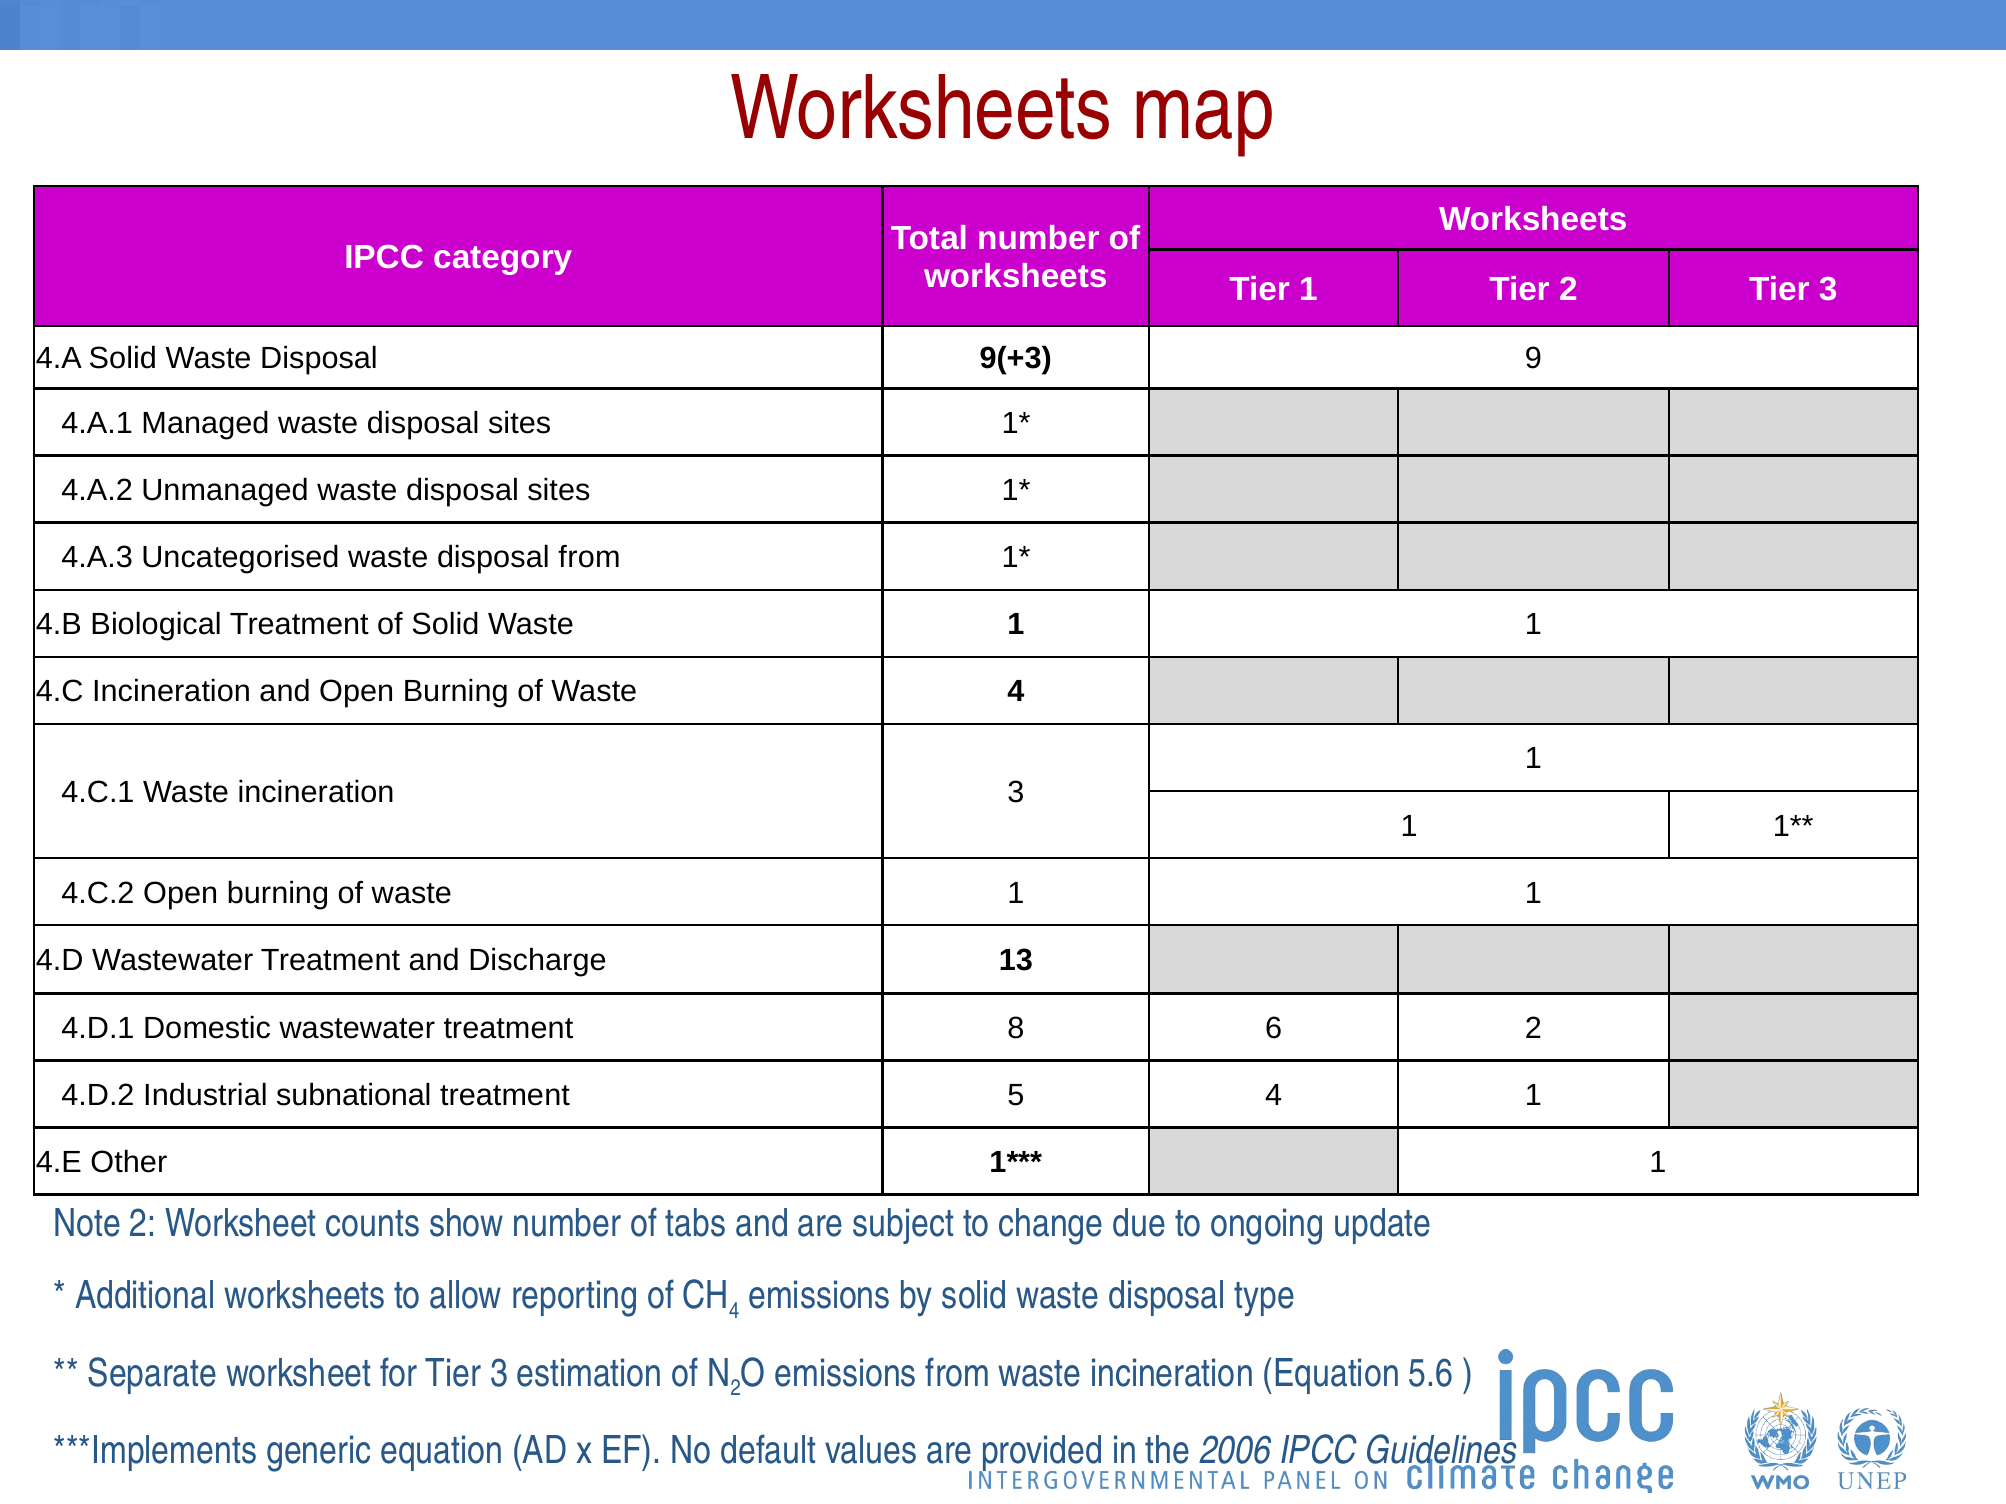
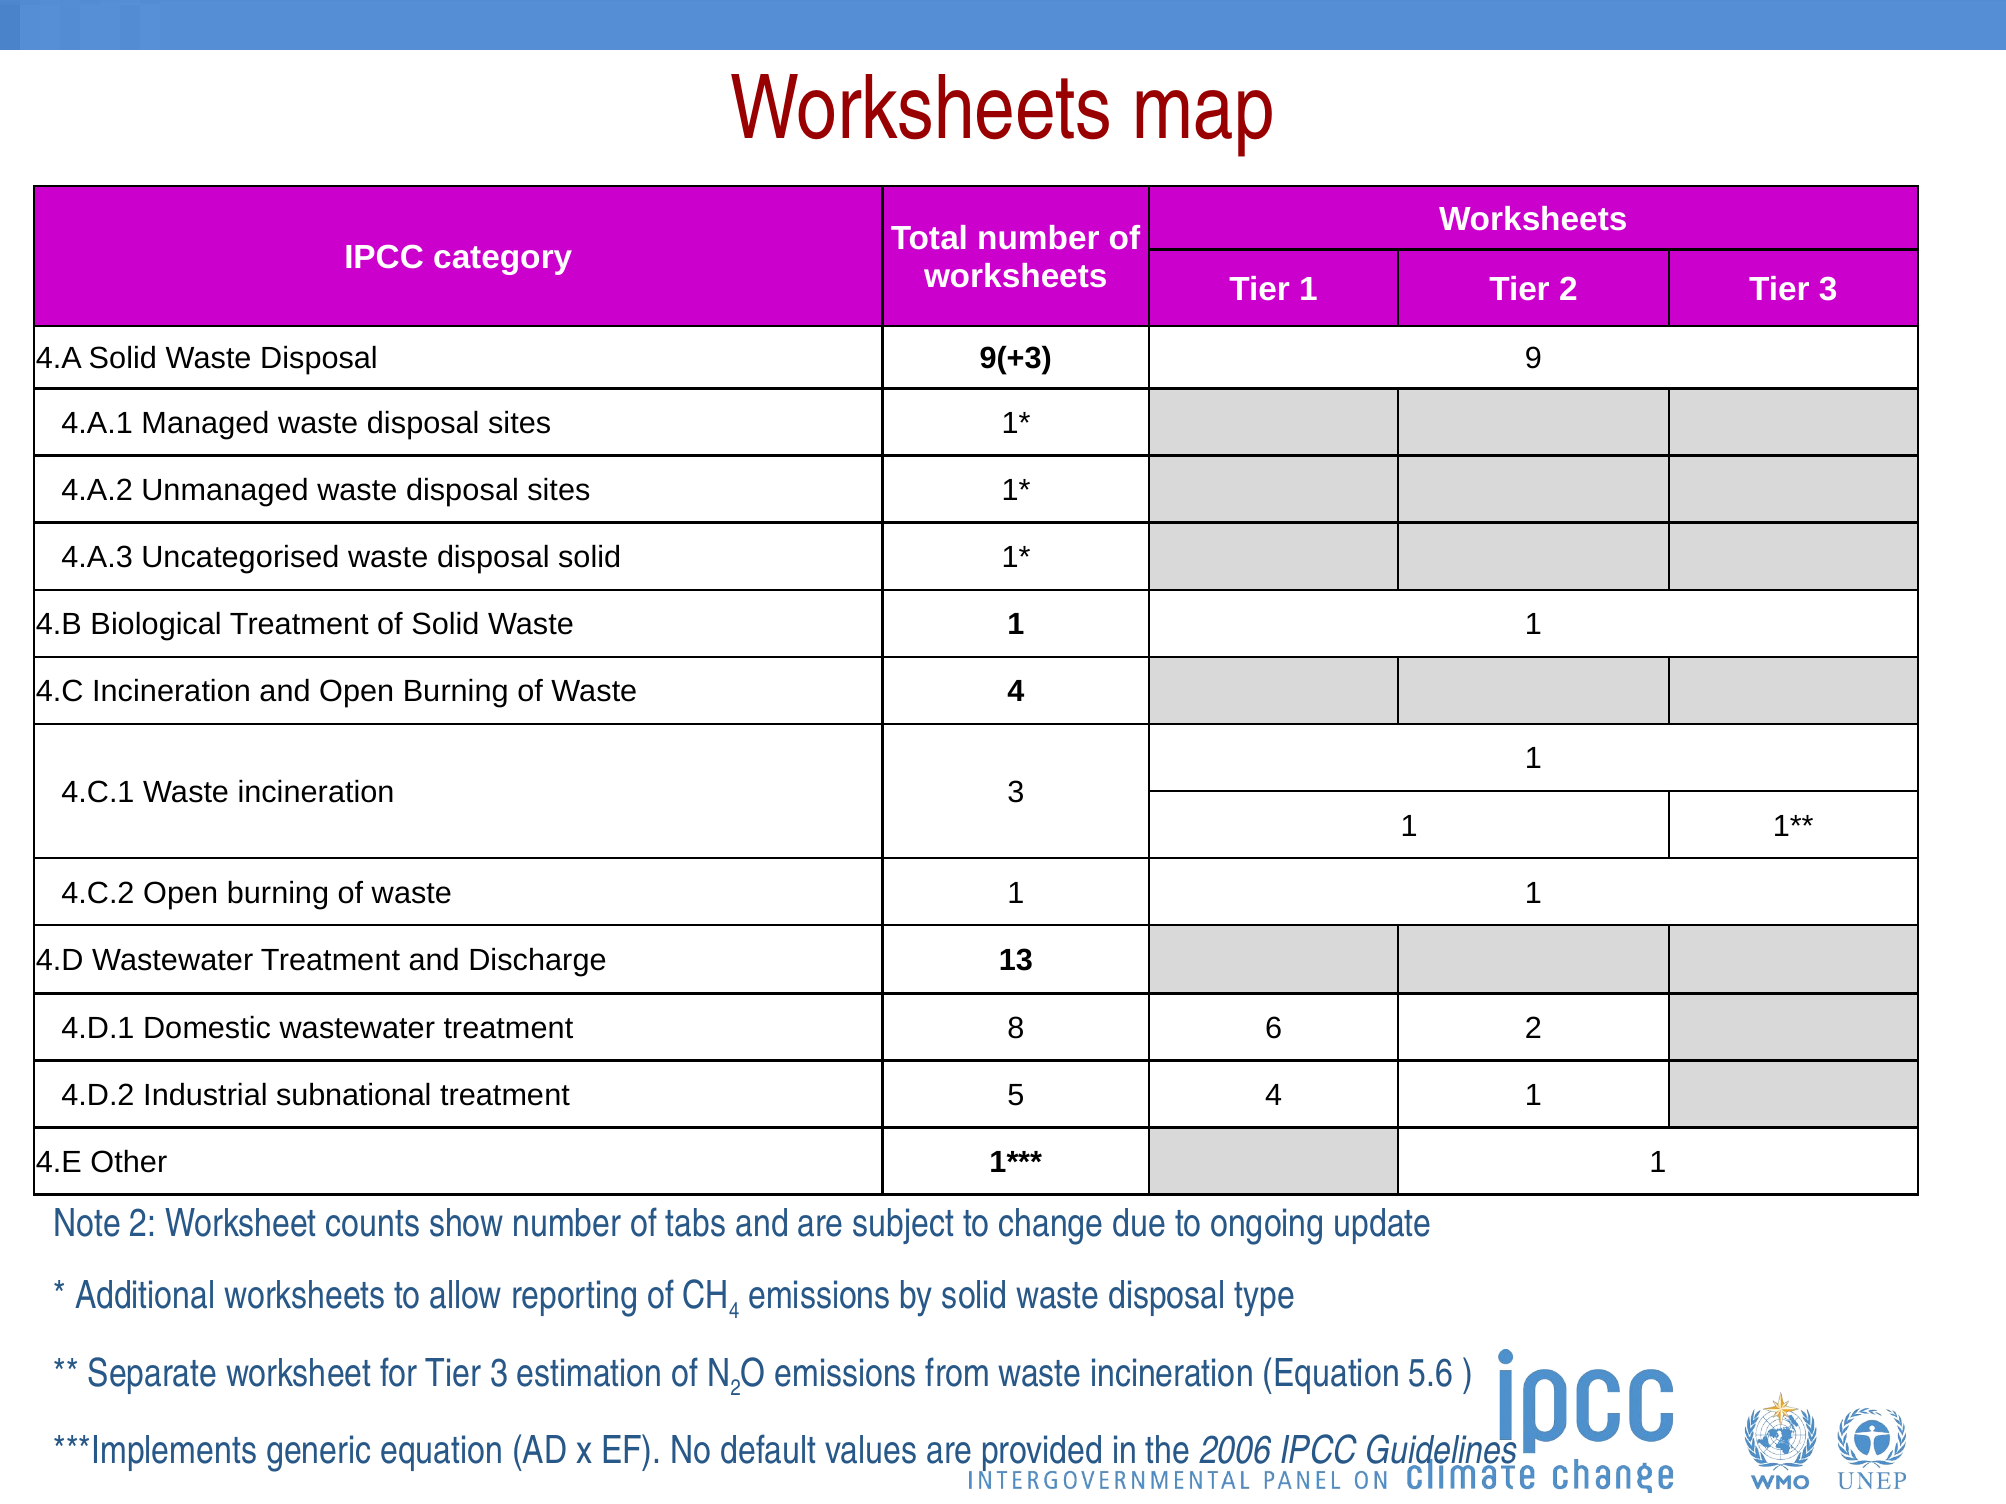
disposal from: from -> solid
